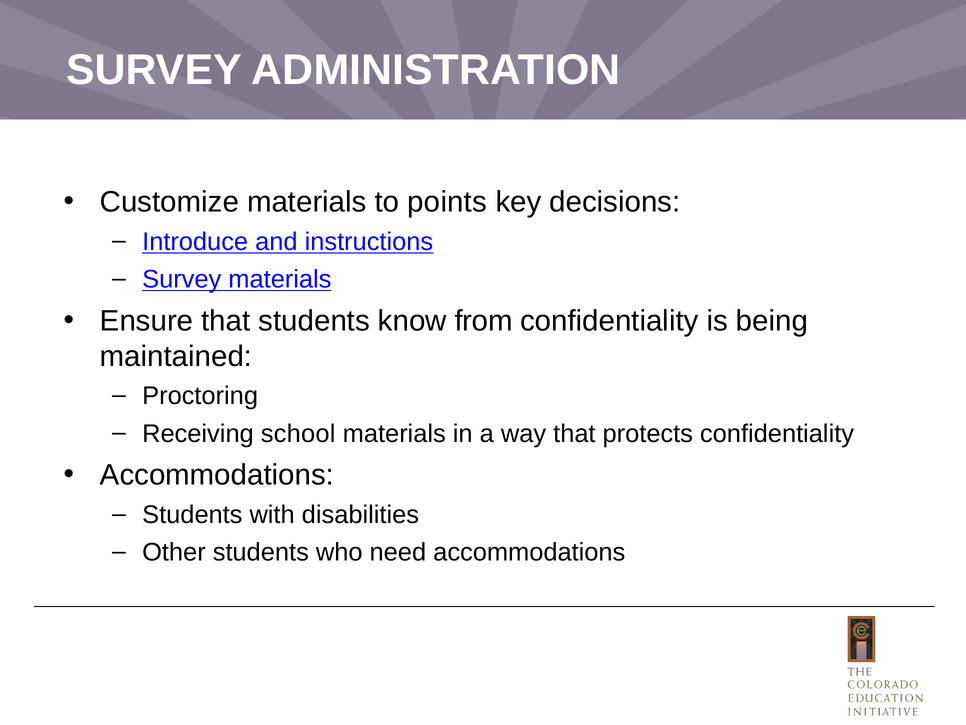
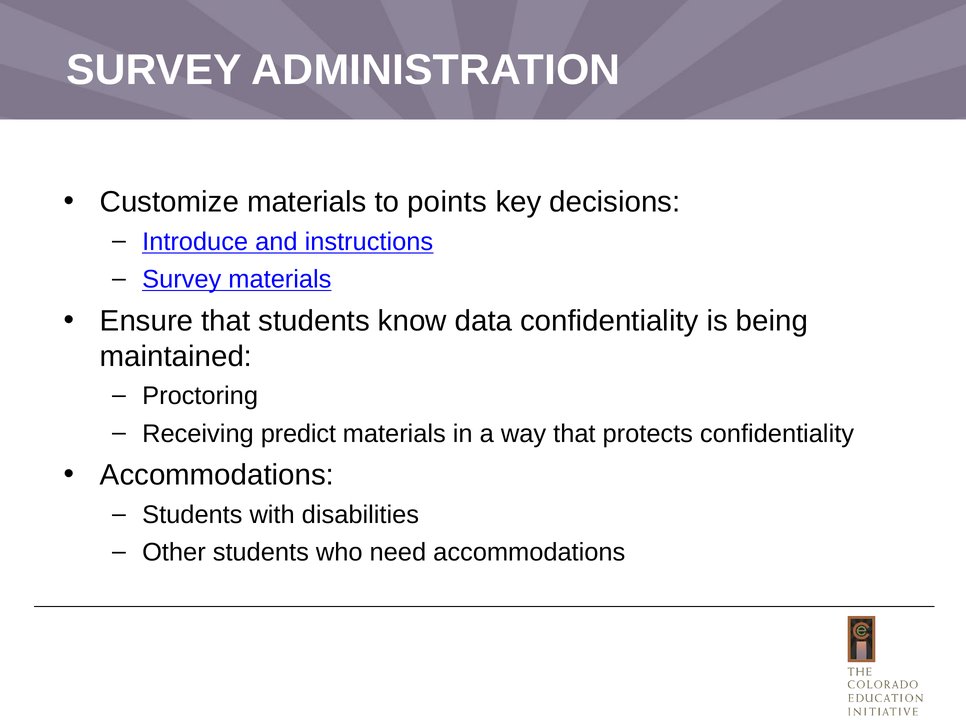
from: from -> data
school: school -> predict
